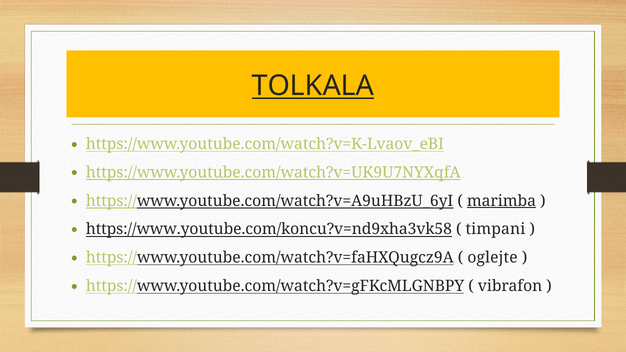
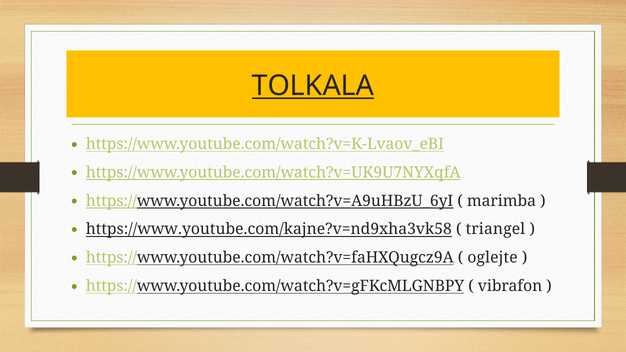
marimba underline: present -> none
https://www.youtube.com/koncu?v=nd9xha3vk58: https://www.youtube.com/koncu?v=nd9xha3vk58 -> https://www.youtube.com/kajne?v=nd9xha3vk58
timpani: timpani -> triangel
